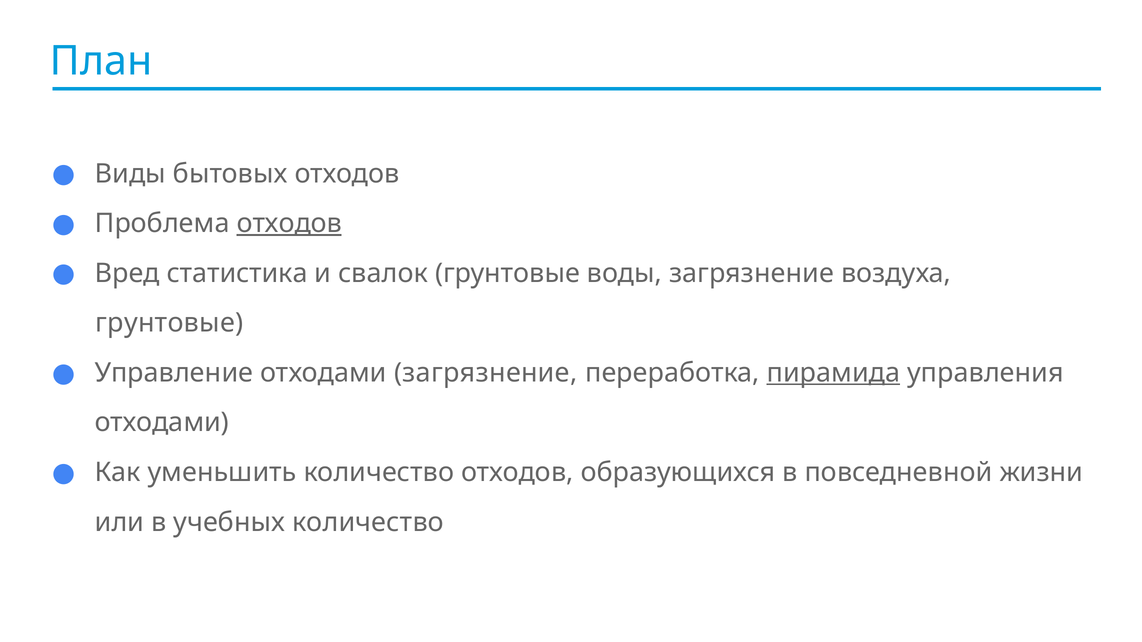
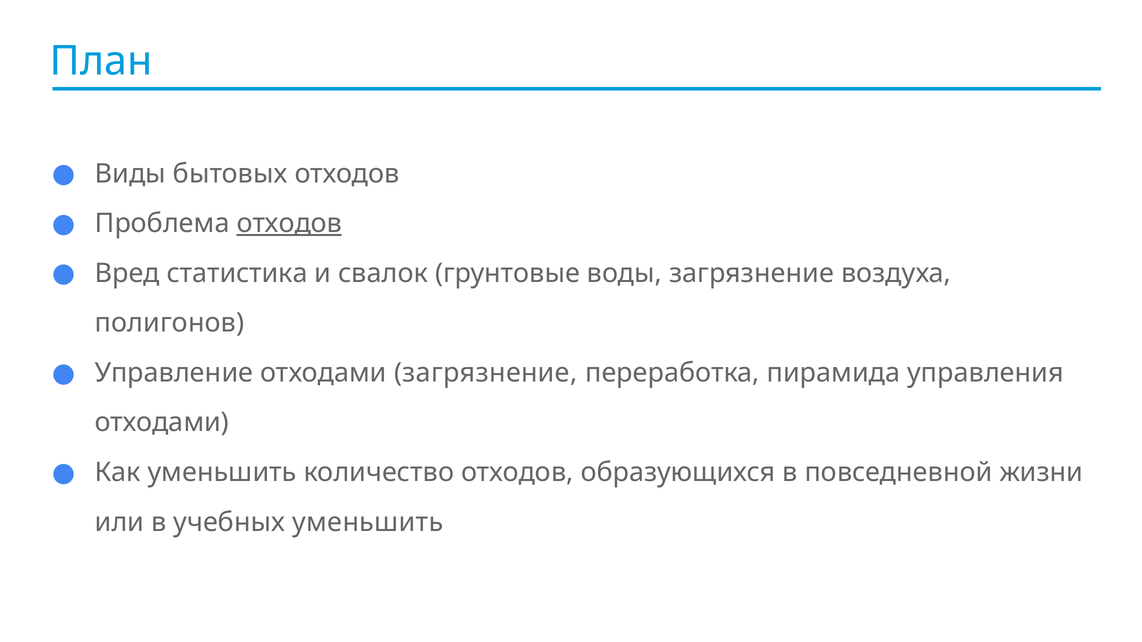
грунтовые at (169, 323): грунтовые -> полигонов
пирамида underline: present -> none
учебных количество: количество -> уменьшить
